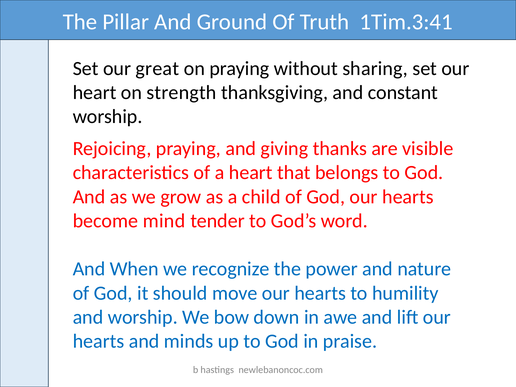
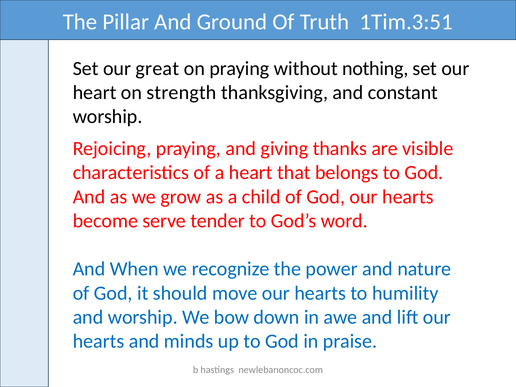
1Tim.3:41: 1Tim.3:41 -> 1Tim.3:51
sharing: sharing -> nothing
mind: mind -> serve
